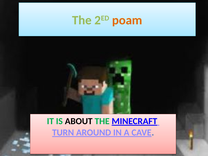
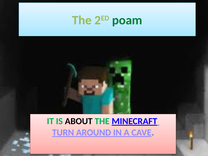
poam colour: orange -> green
